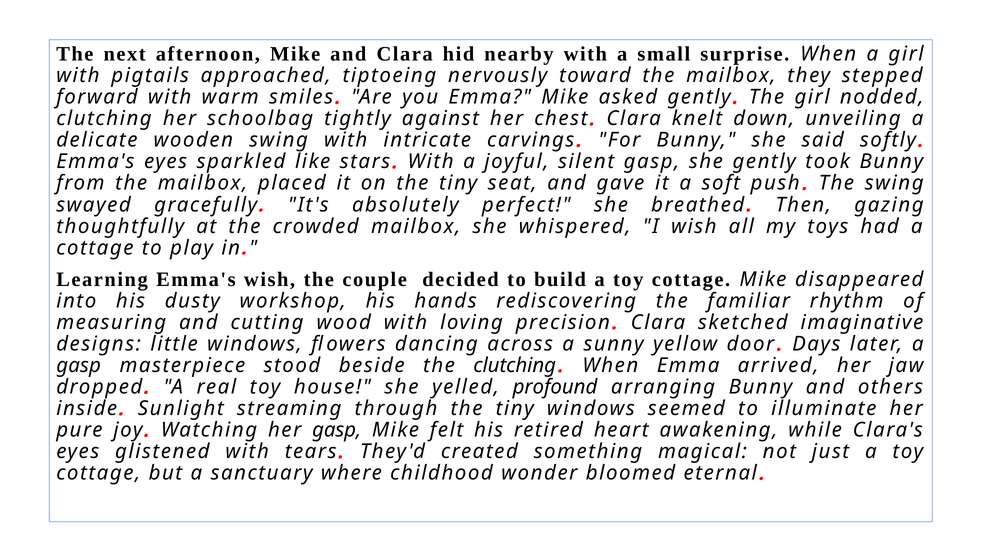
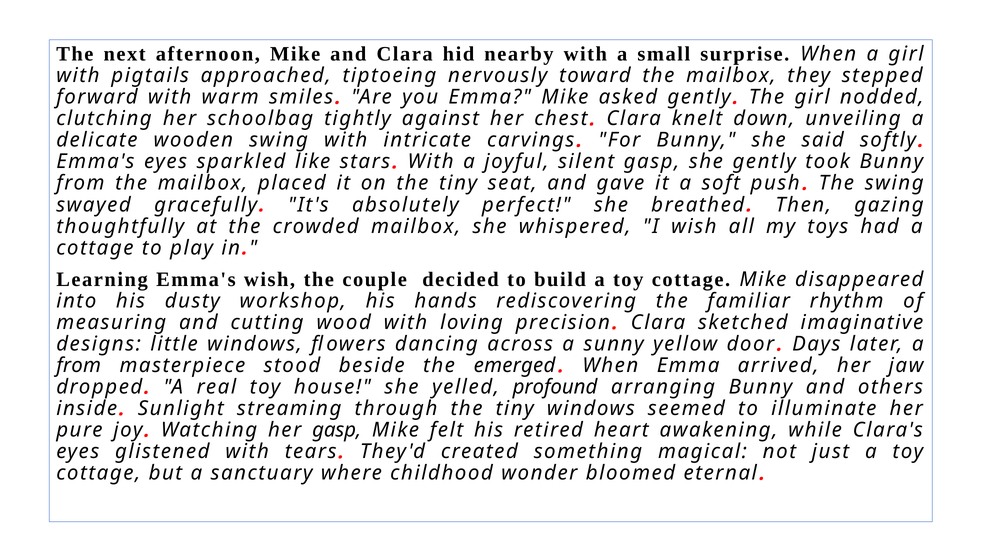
gasp at (79, 365): gasp -> from
the clutching: clutching -> emerged
